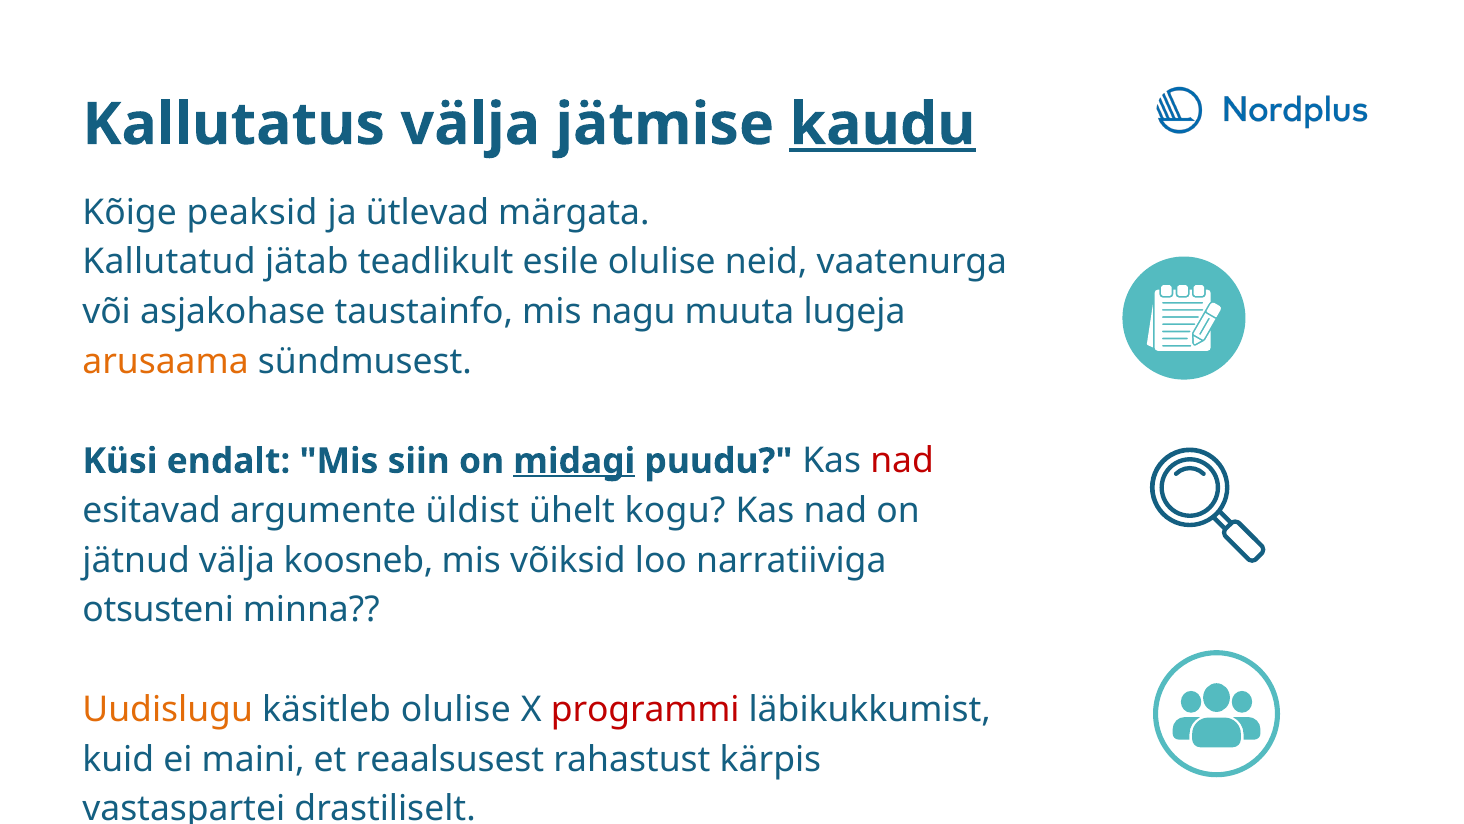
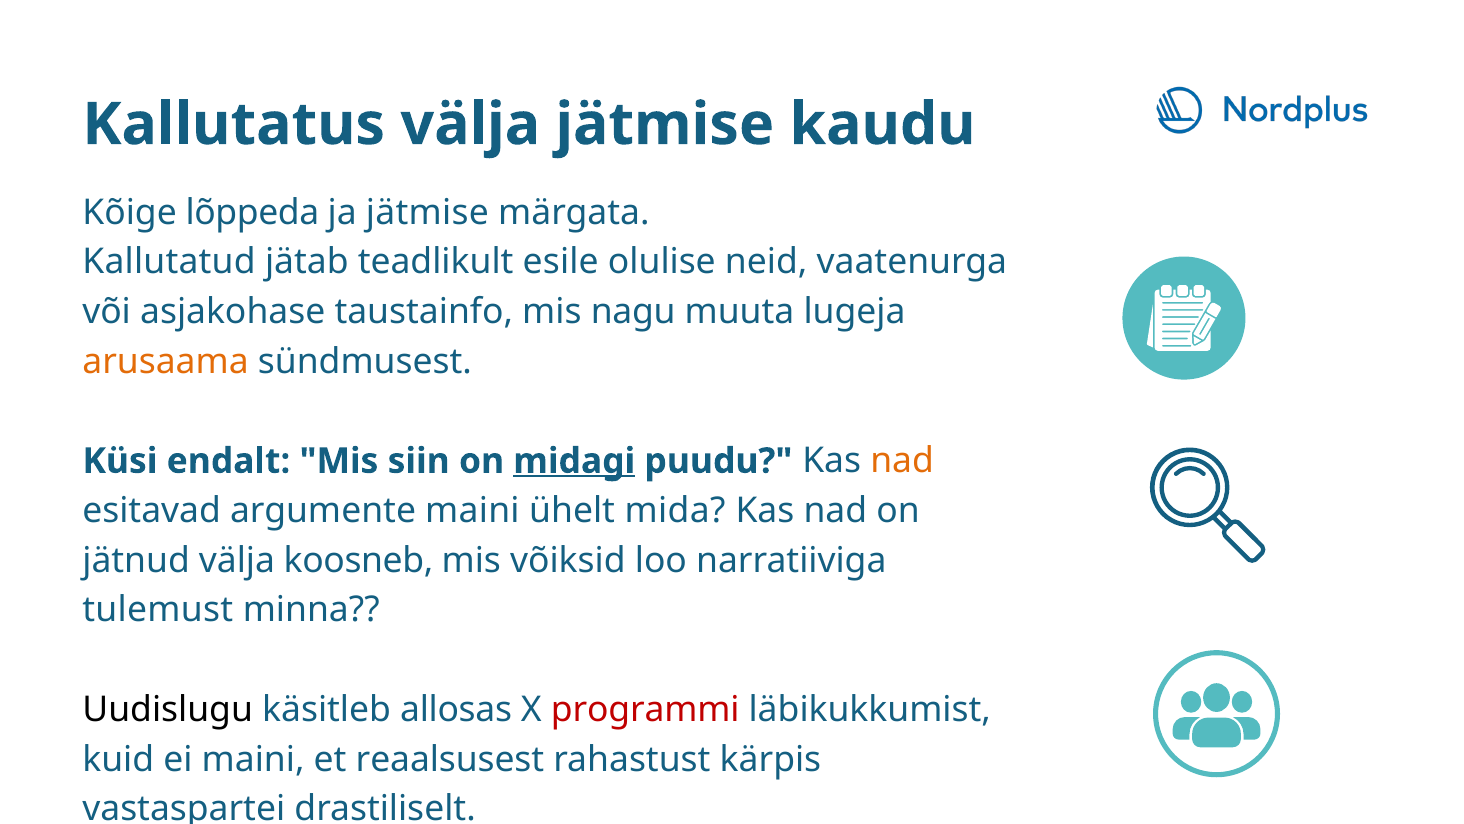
kaudu underline: present -> none
peaksid: peaksid -> lõppeda
ja ütlevad: ütlevad -> jätmise
nad at (902, 461) colour: red -> orange
argumente üldist: üldist -> maini
kogu: kogu -> mida
otsusteni: otsusteni -> tulemust
Uudislugu colour: orange -> black
käsitleb olulise: olulise -> allosas
